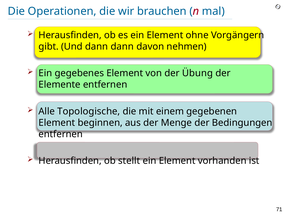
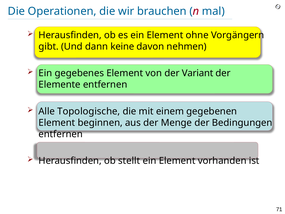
dann dann: dann -> keine
Übung: Übung -> Variant
